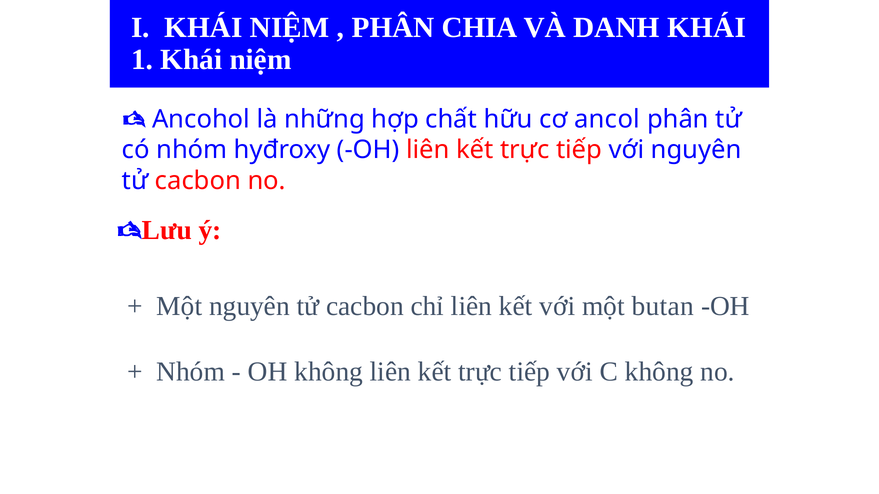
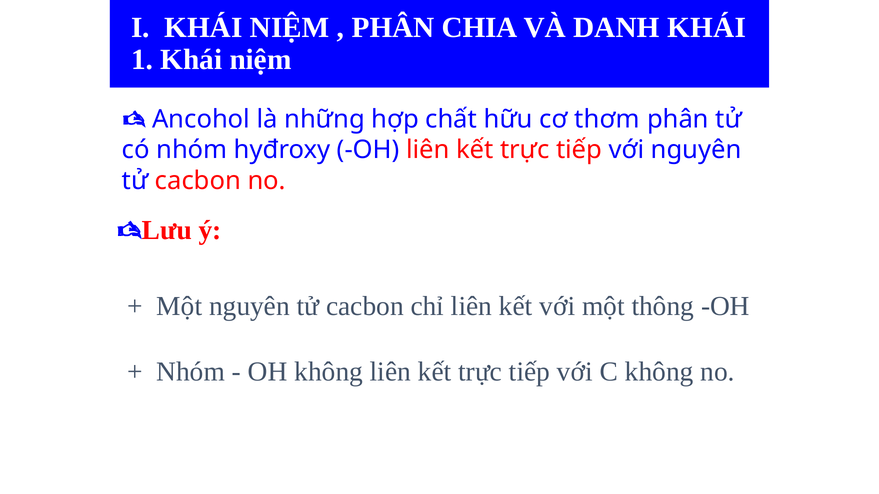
ancol: ancol -> thơm
butan: butan -> thông
